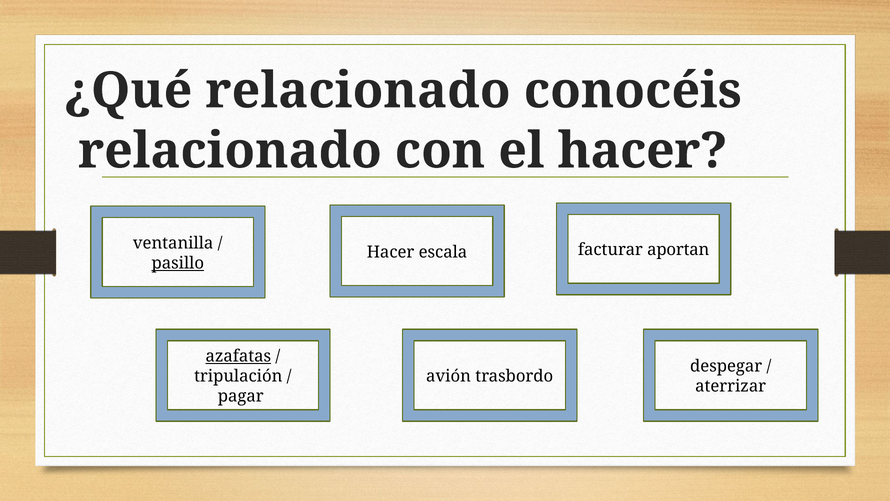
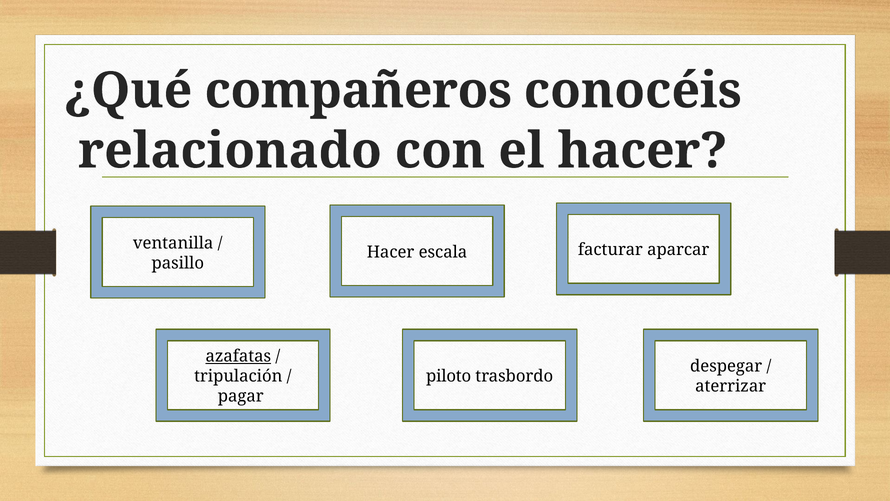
¿Qué relacionado: relacionado -> compañeros
aportan: aportan -> aparcar
pasillo underline: present -> none
avión: avión -> piloto
